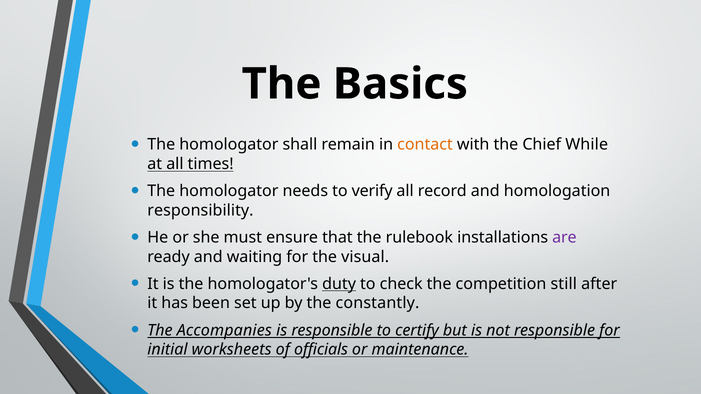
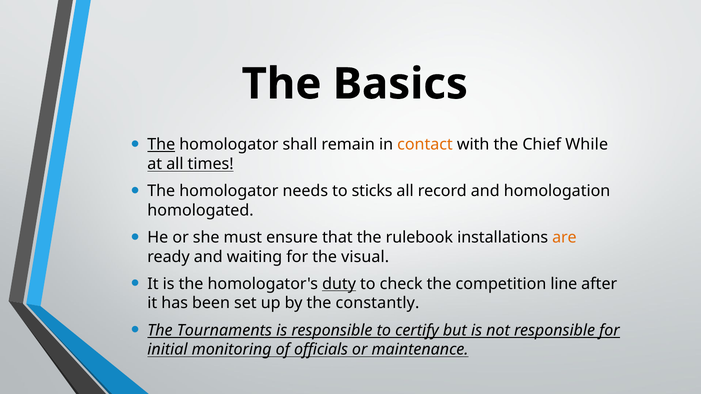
The at (161, 145) underline: none -> present
verify: verify -> sticks
responsibility: responsibility -> homologated
are colour: purple -> orange
still: still -> line
Accompanies: Accompanies -> Tournaments
worksheets: worksheets -> monitoring
